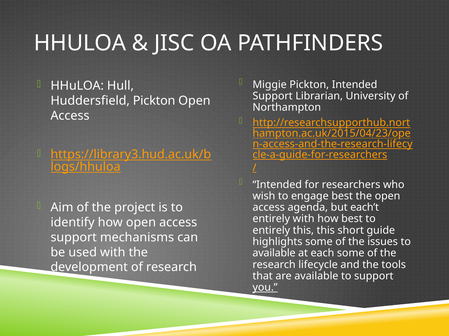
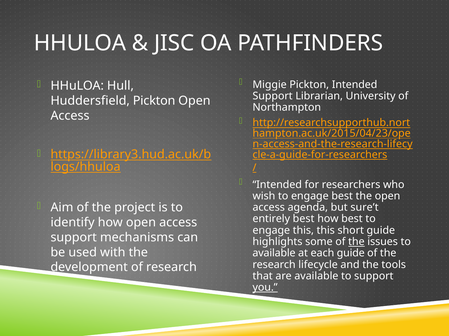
each’t: each’t -> sure’t
entirely with: with -> best
entirely at (271, 231): entirely -> engage
the at (356, 242) underline: none -> present
each some: some -> guide
